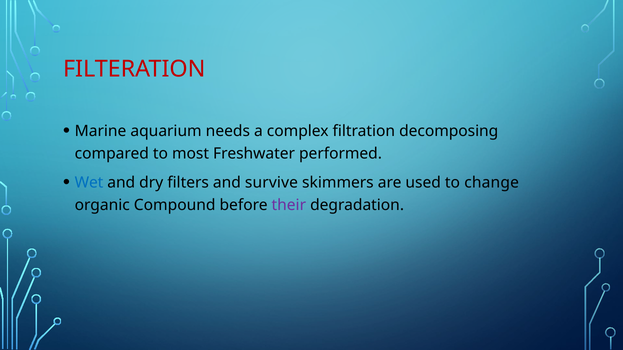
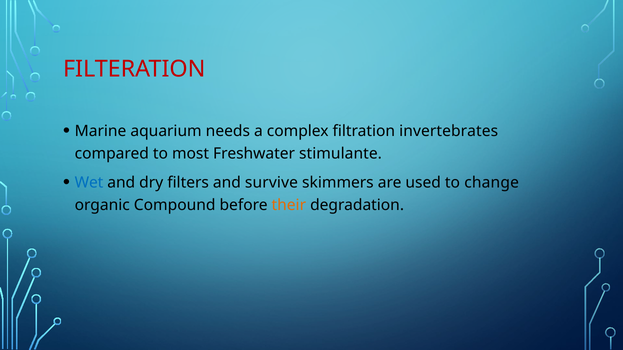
decomposing: decomposing -> invertebrates
performed: performed -> stimulante
their colour: purple -> orange
